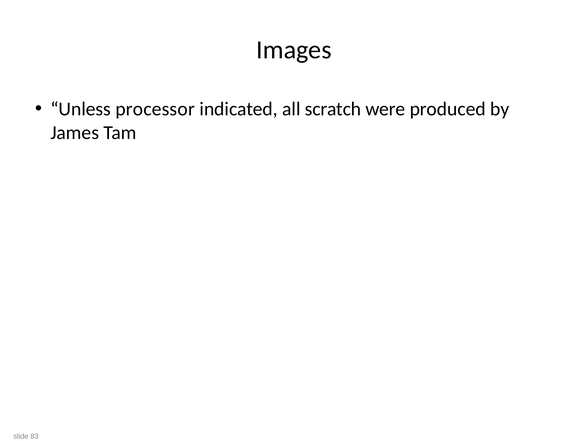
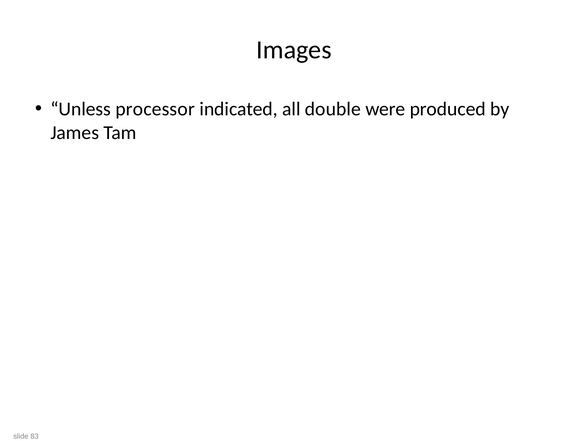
scratch: scratch -> double
